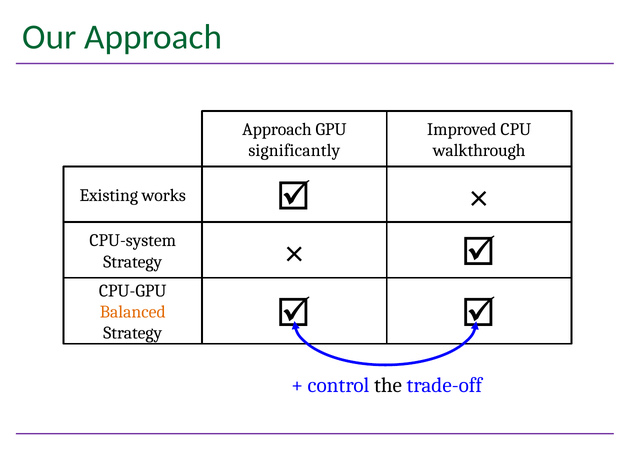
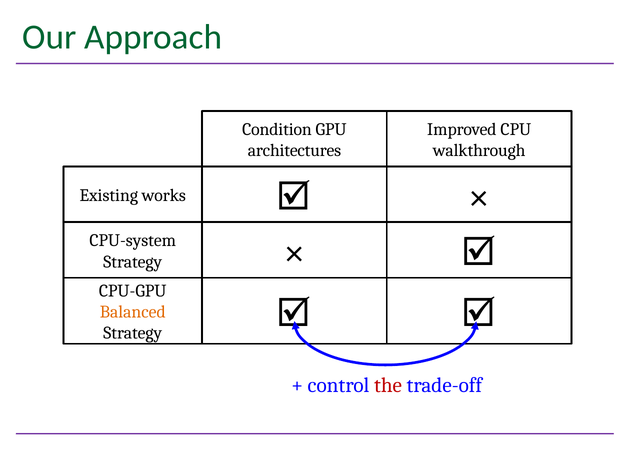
Approach at (277, 130): Approach -> Condition
significantly: significantly -> architectures
the colour: black -> red
